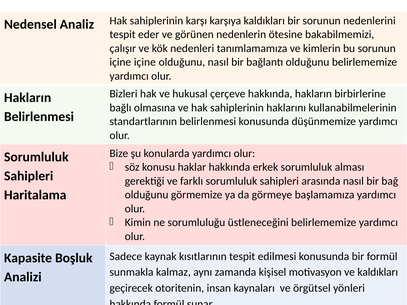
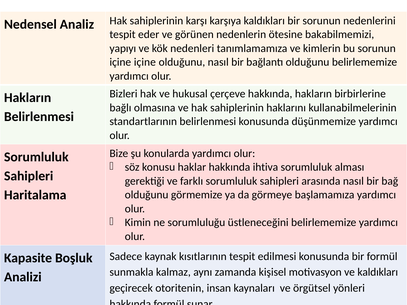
çalışır: çalışır -> yapıyı
erkek: erkek -> ihtiva
